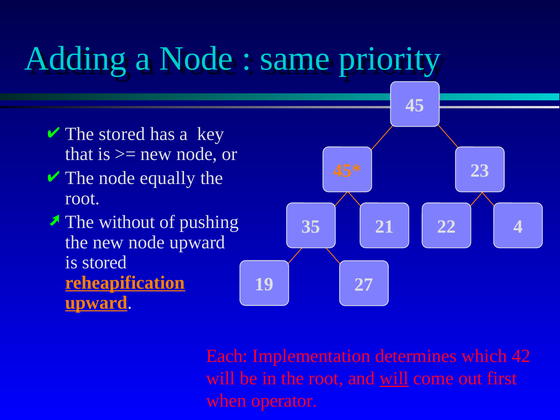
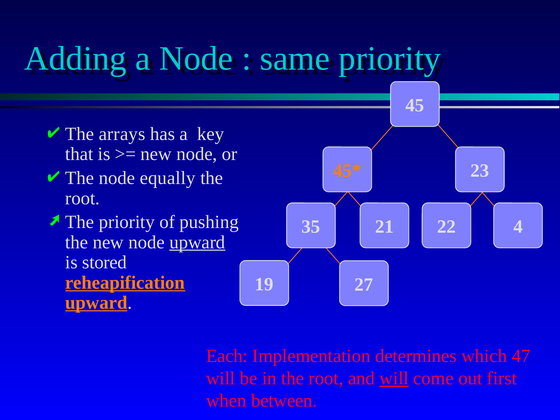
The stored: stored -> arrays
without at (127, 222): without -> priority
upward at (197, 242) underline: none -> present
42: 42 -> 47
operator: operator -> between
